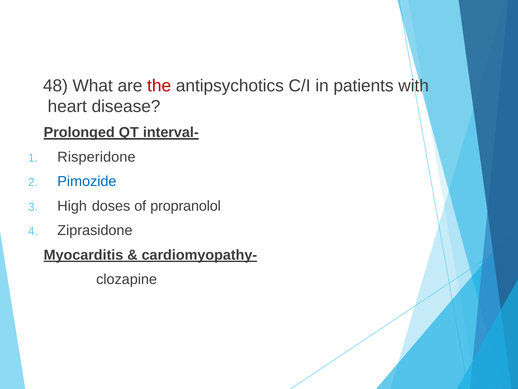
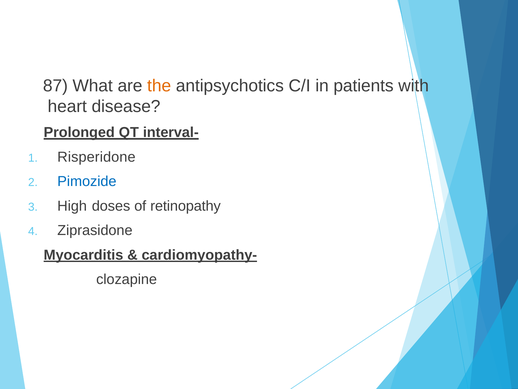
48: 48 -> 87
the colour: red -> orange
propranolol: propranolol -> retinopathy
